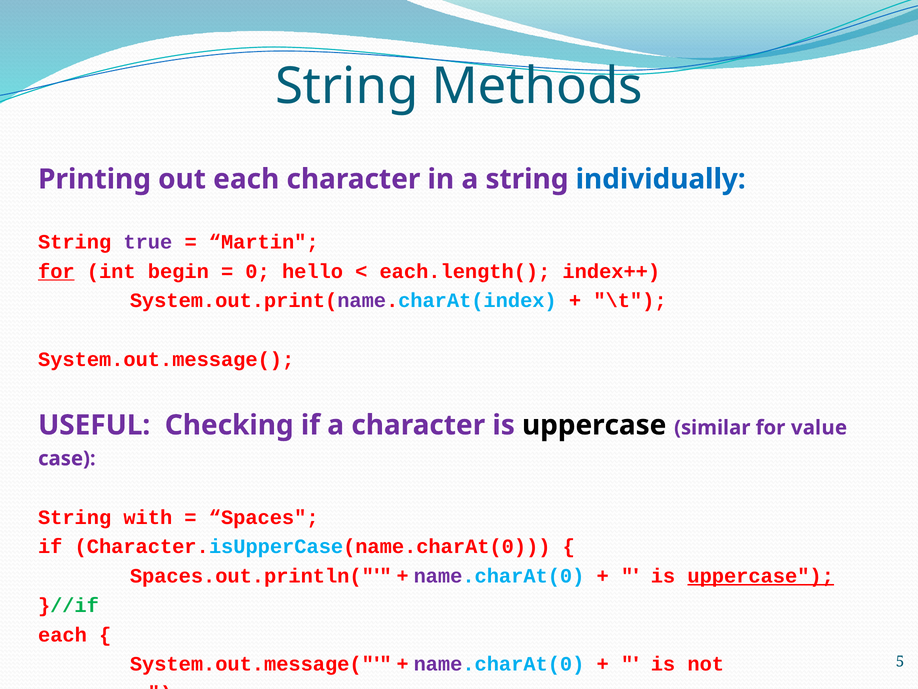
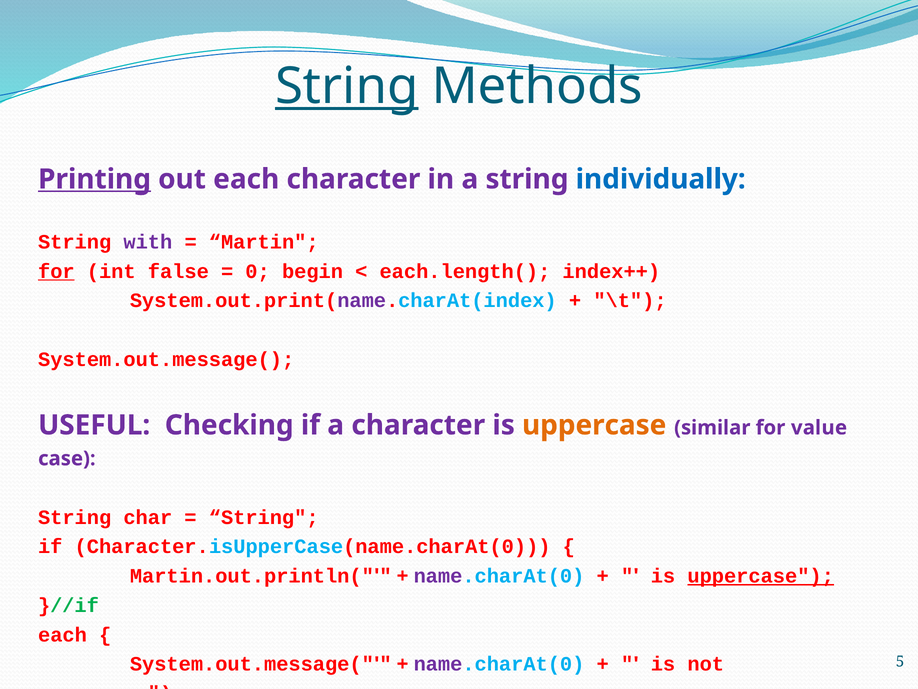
String at (347, 87) underline: none -> present
Printing underline: none -> present
true: true -> with
begin: begin -> false
hello: hello -> begin
uppercase at (594, 425) colour: black -> orange
with: with -> char
Spaces at (264, 517): Spaces -> String
Spaces.out.println(: Spaces.out.println( -> Martin.out.println(
